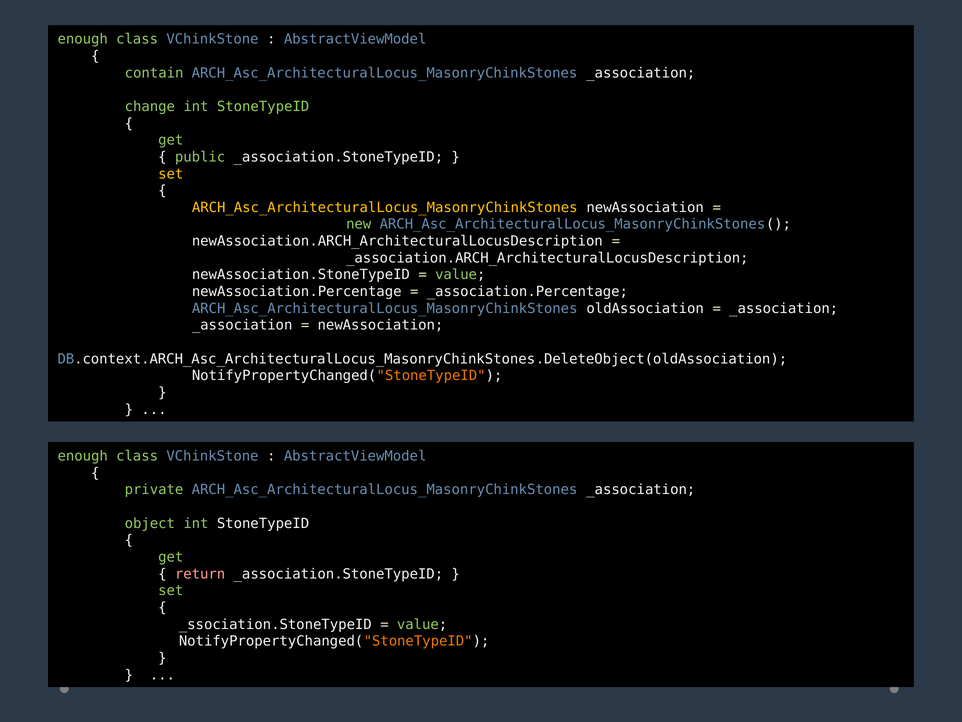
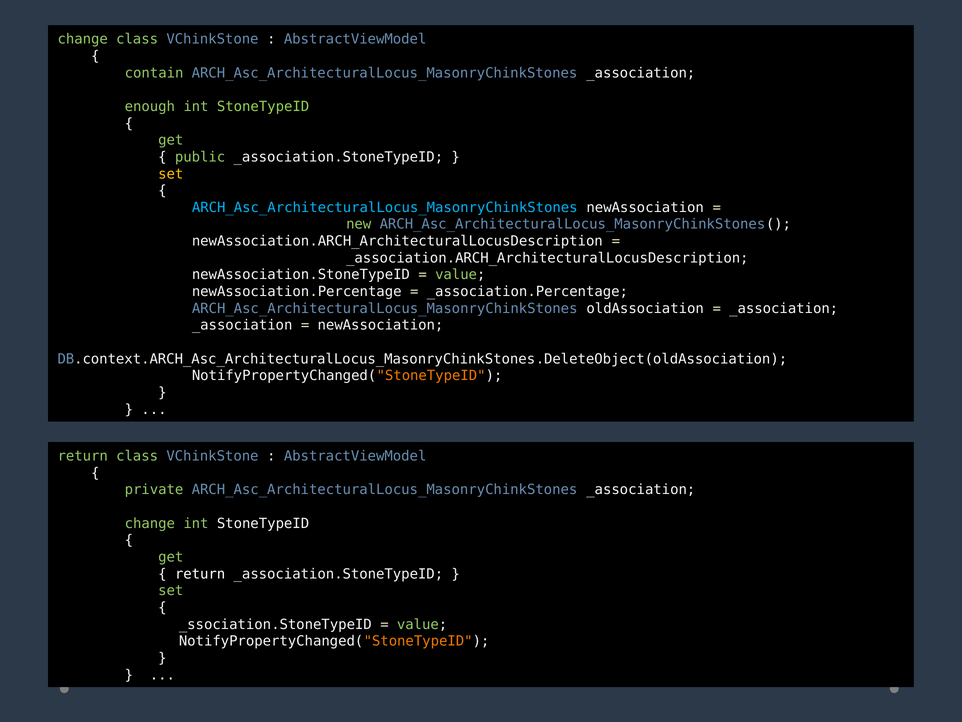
enough at (83, 39): enough -> change
change: change -> enough
ARCH_Asc_ArchitecturalLocus_MasonryChinkStones at (385, 207) colour: yellow -> light blue
enough at (83, 456): enough -> return
object at (150, 523): object -> change
return at (200, 574) colour: pink -> white
